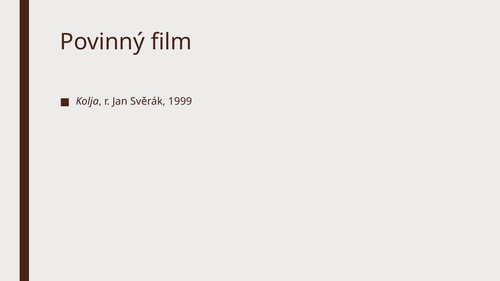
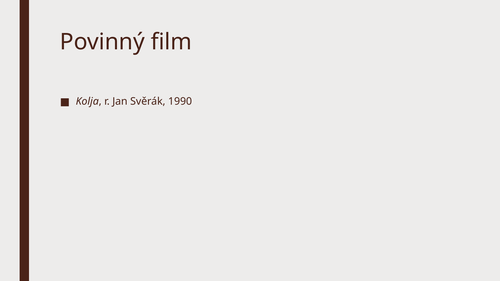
1999: 1999 -> 1990
